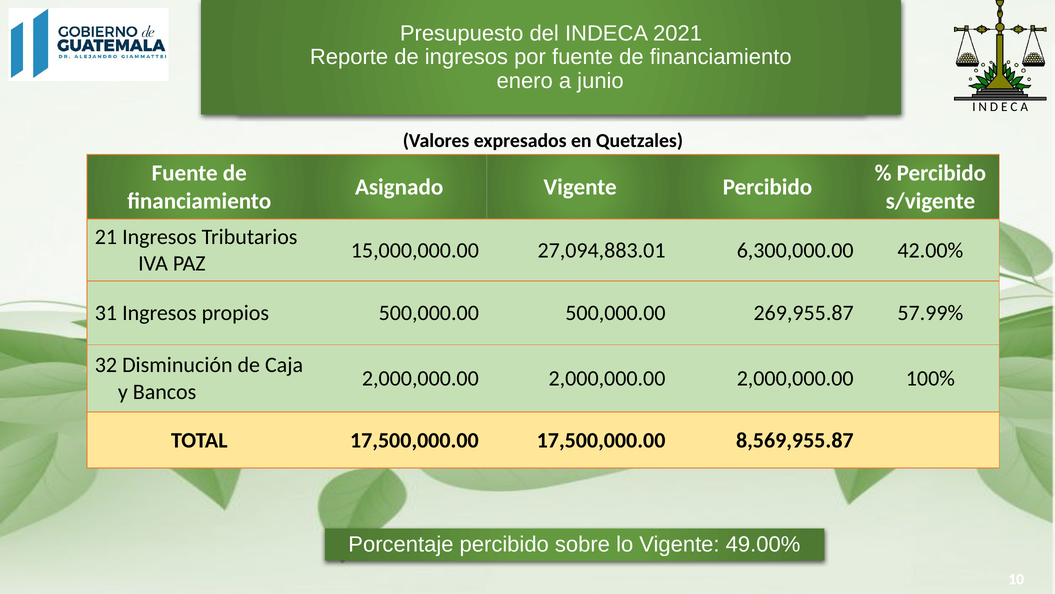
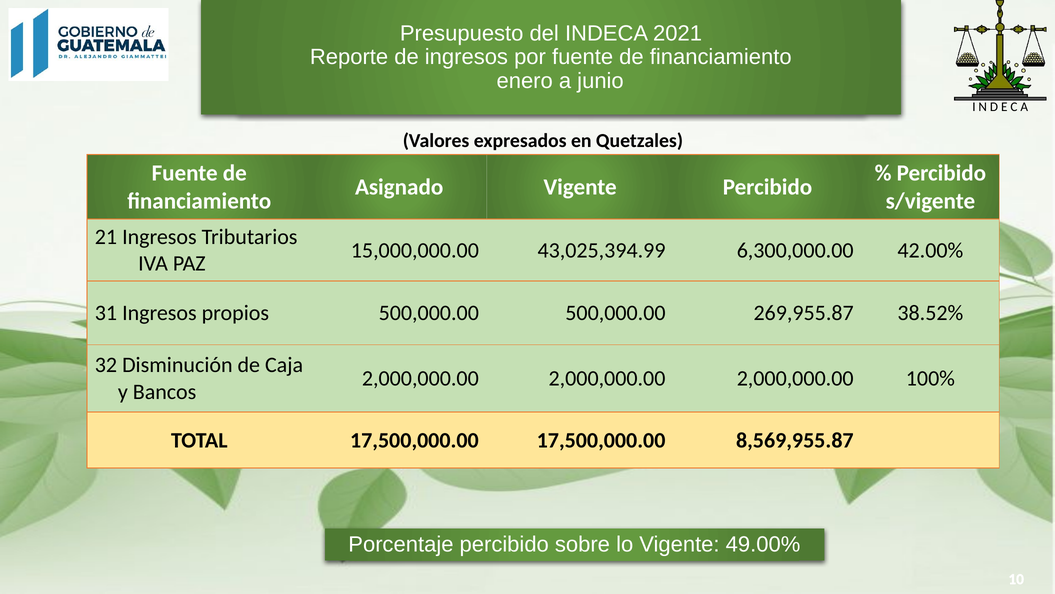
27,094,883.01: 27,094,883.01 -> 43,025,394.99
57.99%: 57.99% -> 38.52%
